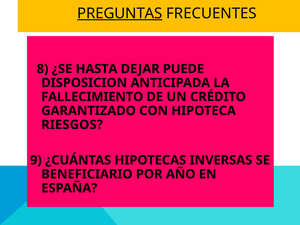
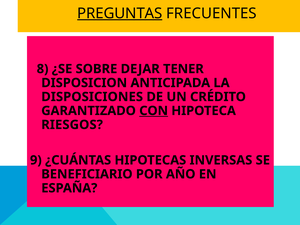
HASTA: HASTA -> SOBRE
PUEDE: PUEDE -> TENER
FALLECIMIENTO: FALLECIMIENTO -> DISPOSICIONES
CON underline: none -> present
